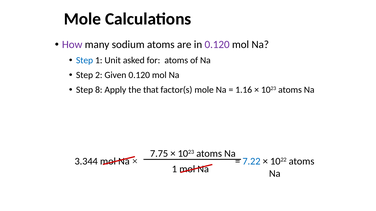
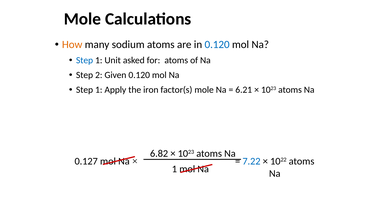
How colour: purple -> orange
0.120 at (217, 45) colour: purple -> blue
8 at (99, 90): 8 -> 1
that: that -> iron
1.16: 1.16 -> 6.21
7.75: 7.75 -> 6.82
3.344: 3.344 -> 0.127
